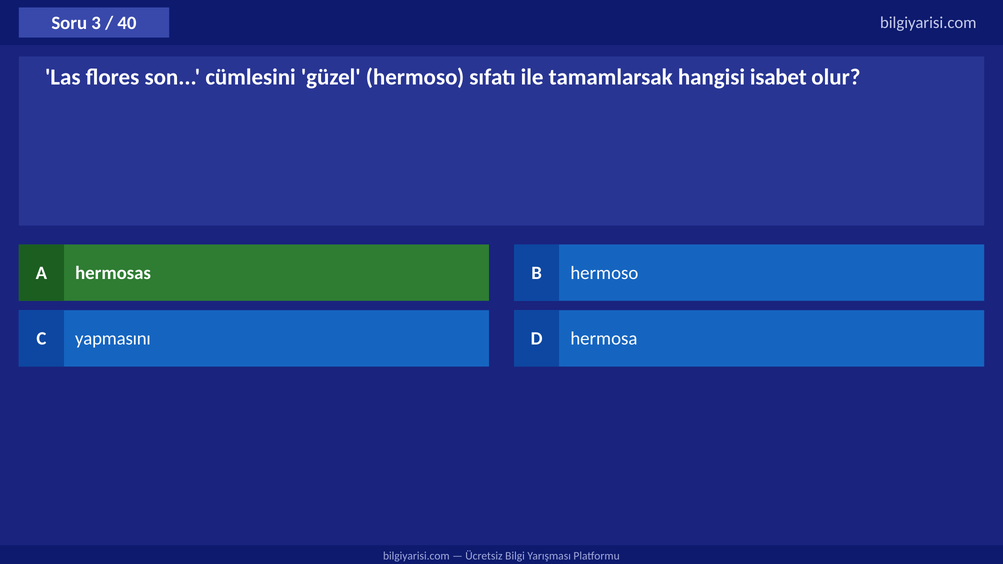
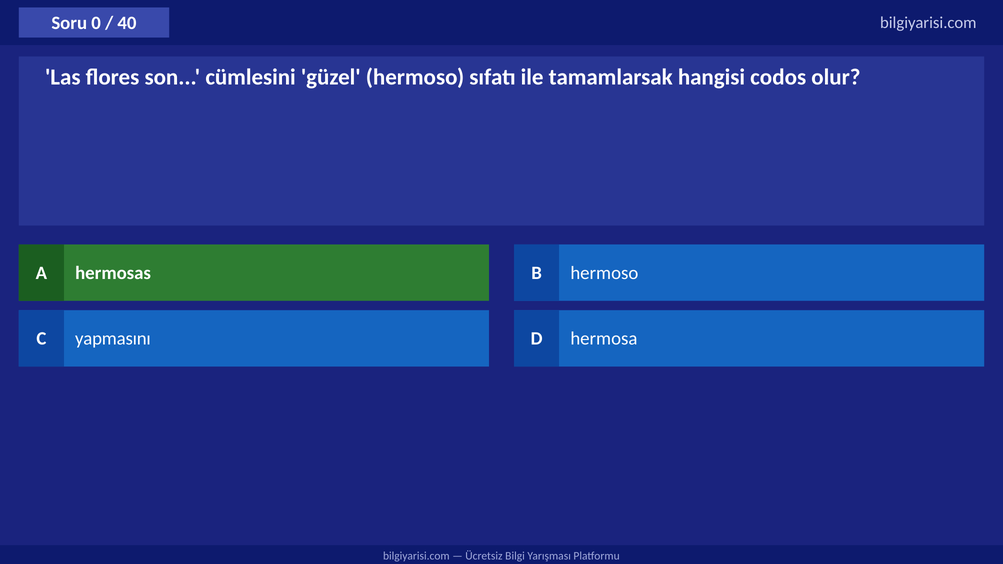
3: 3 -> 0
isabet: isabet -> codos
